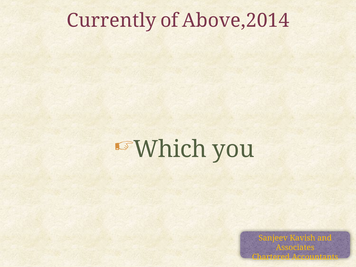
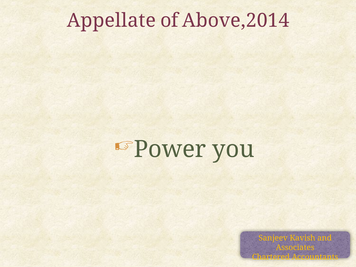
Currently: Currently -> Appellate
Which: Which -> Power
